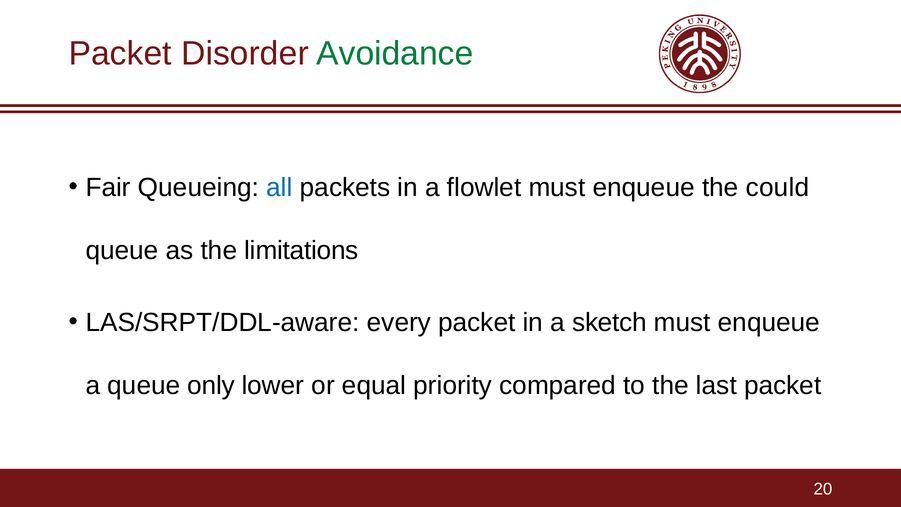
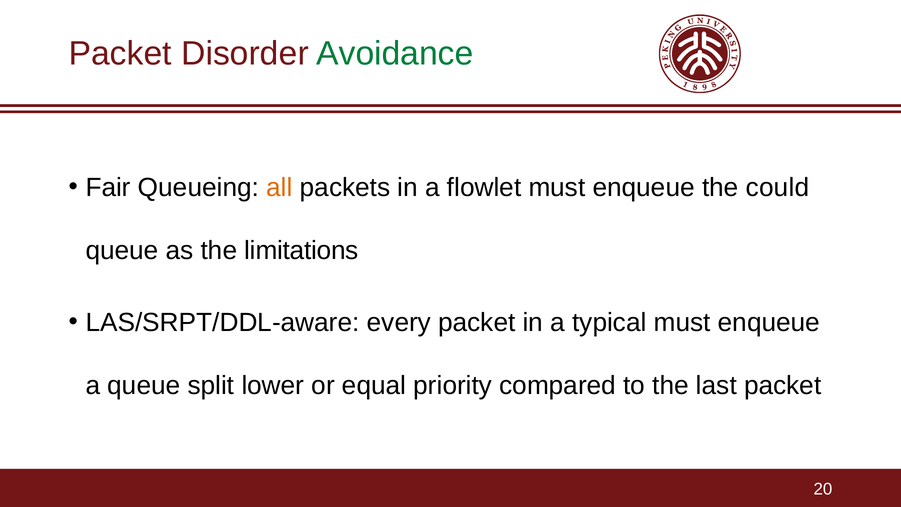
all colour: blue -> orange
sketch: sketch -> typical
only: only -> split
